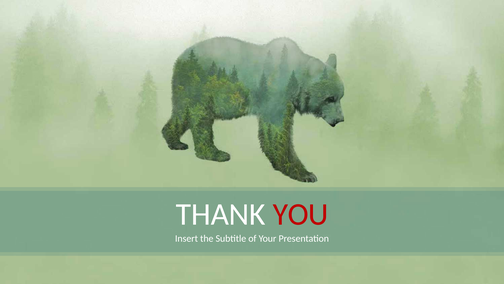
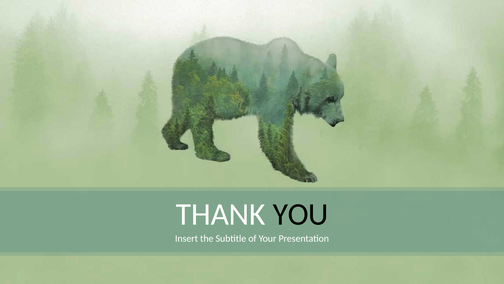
YOU colour: red -> black
